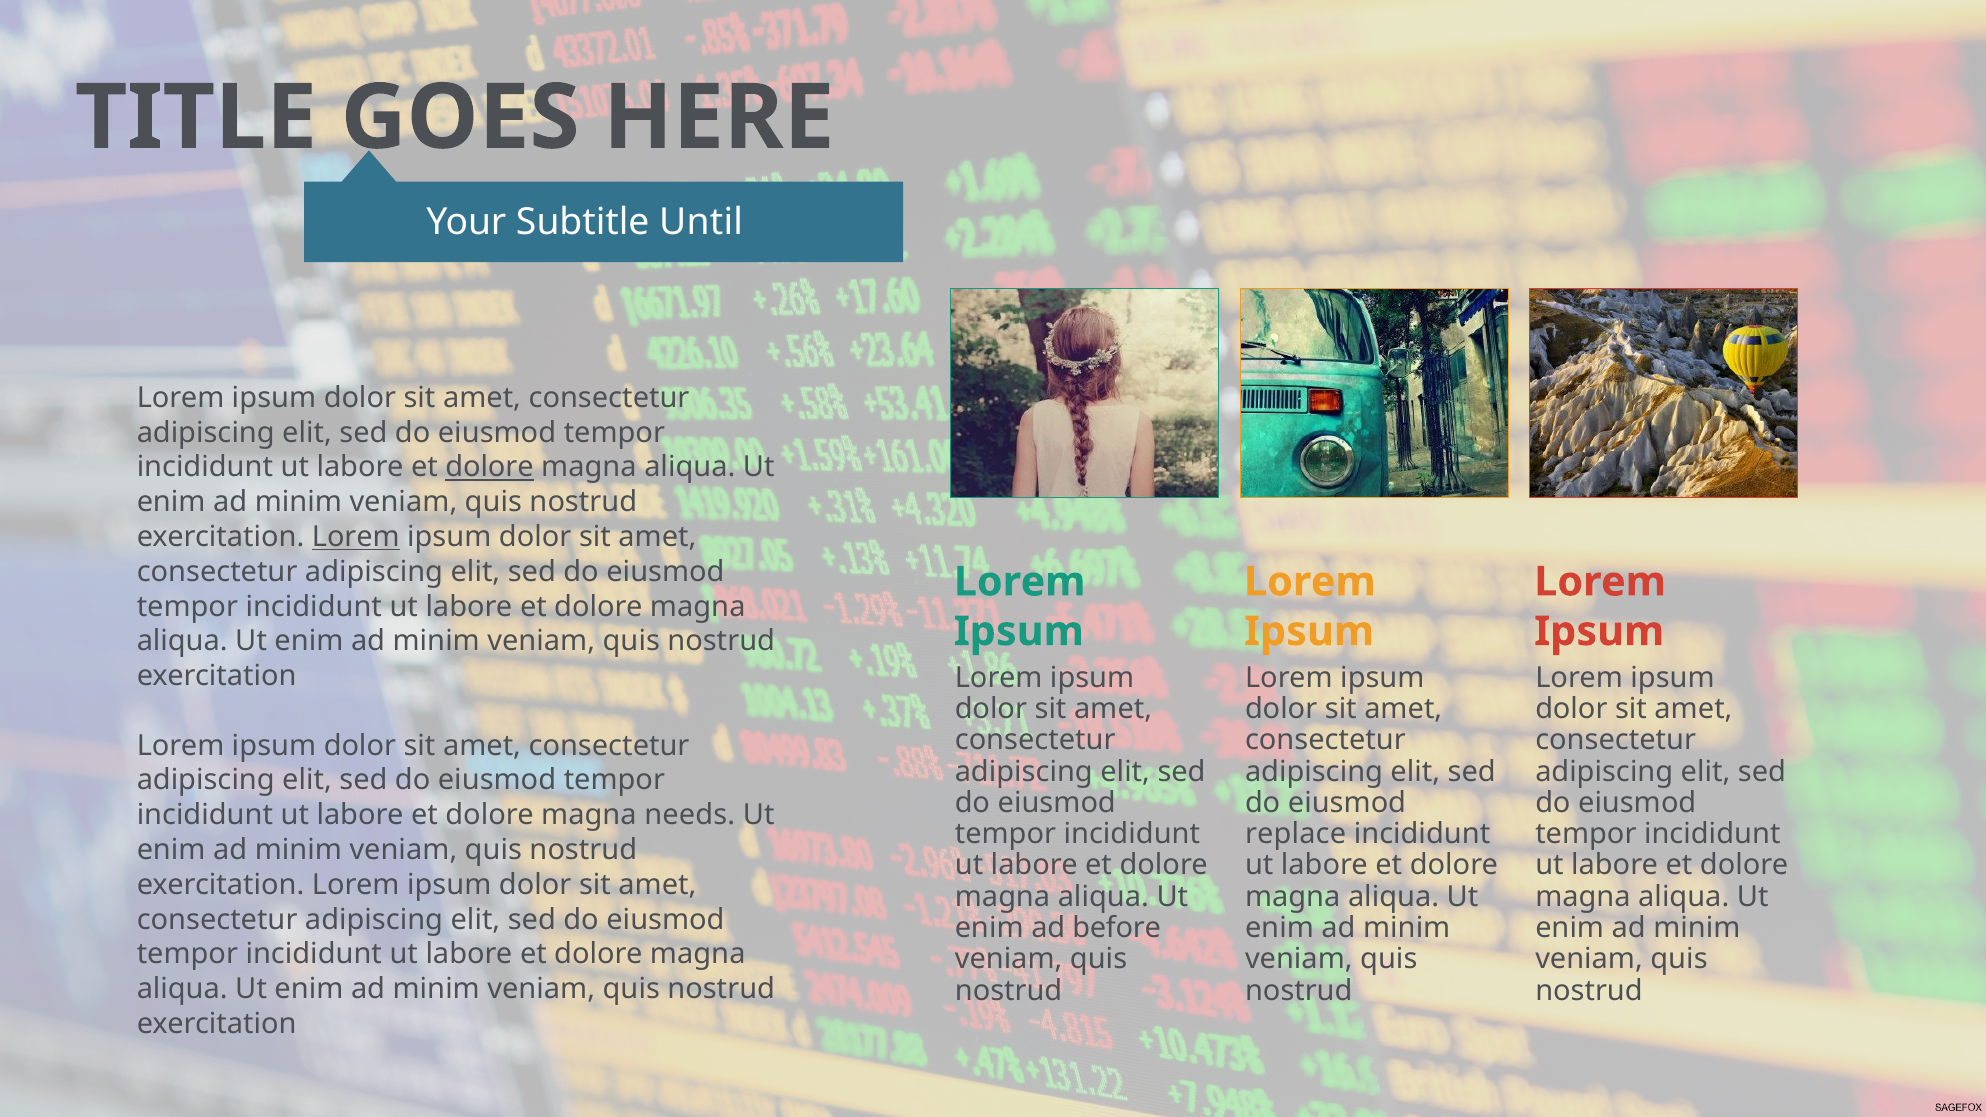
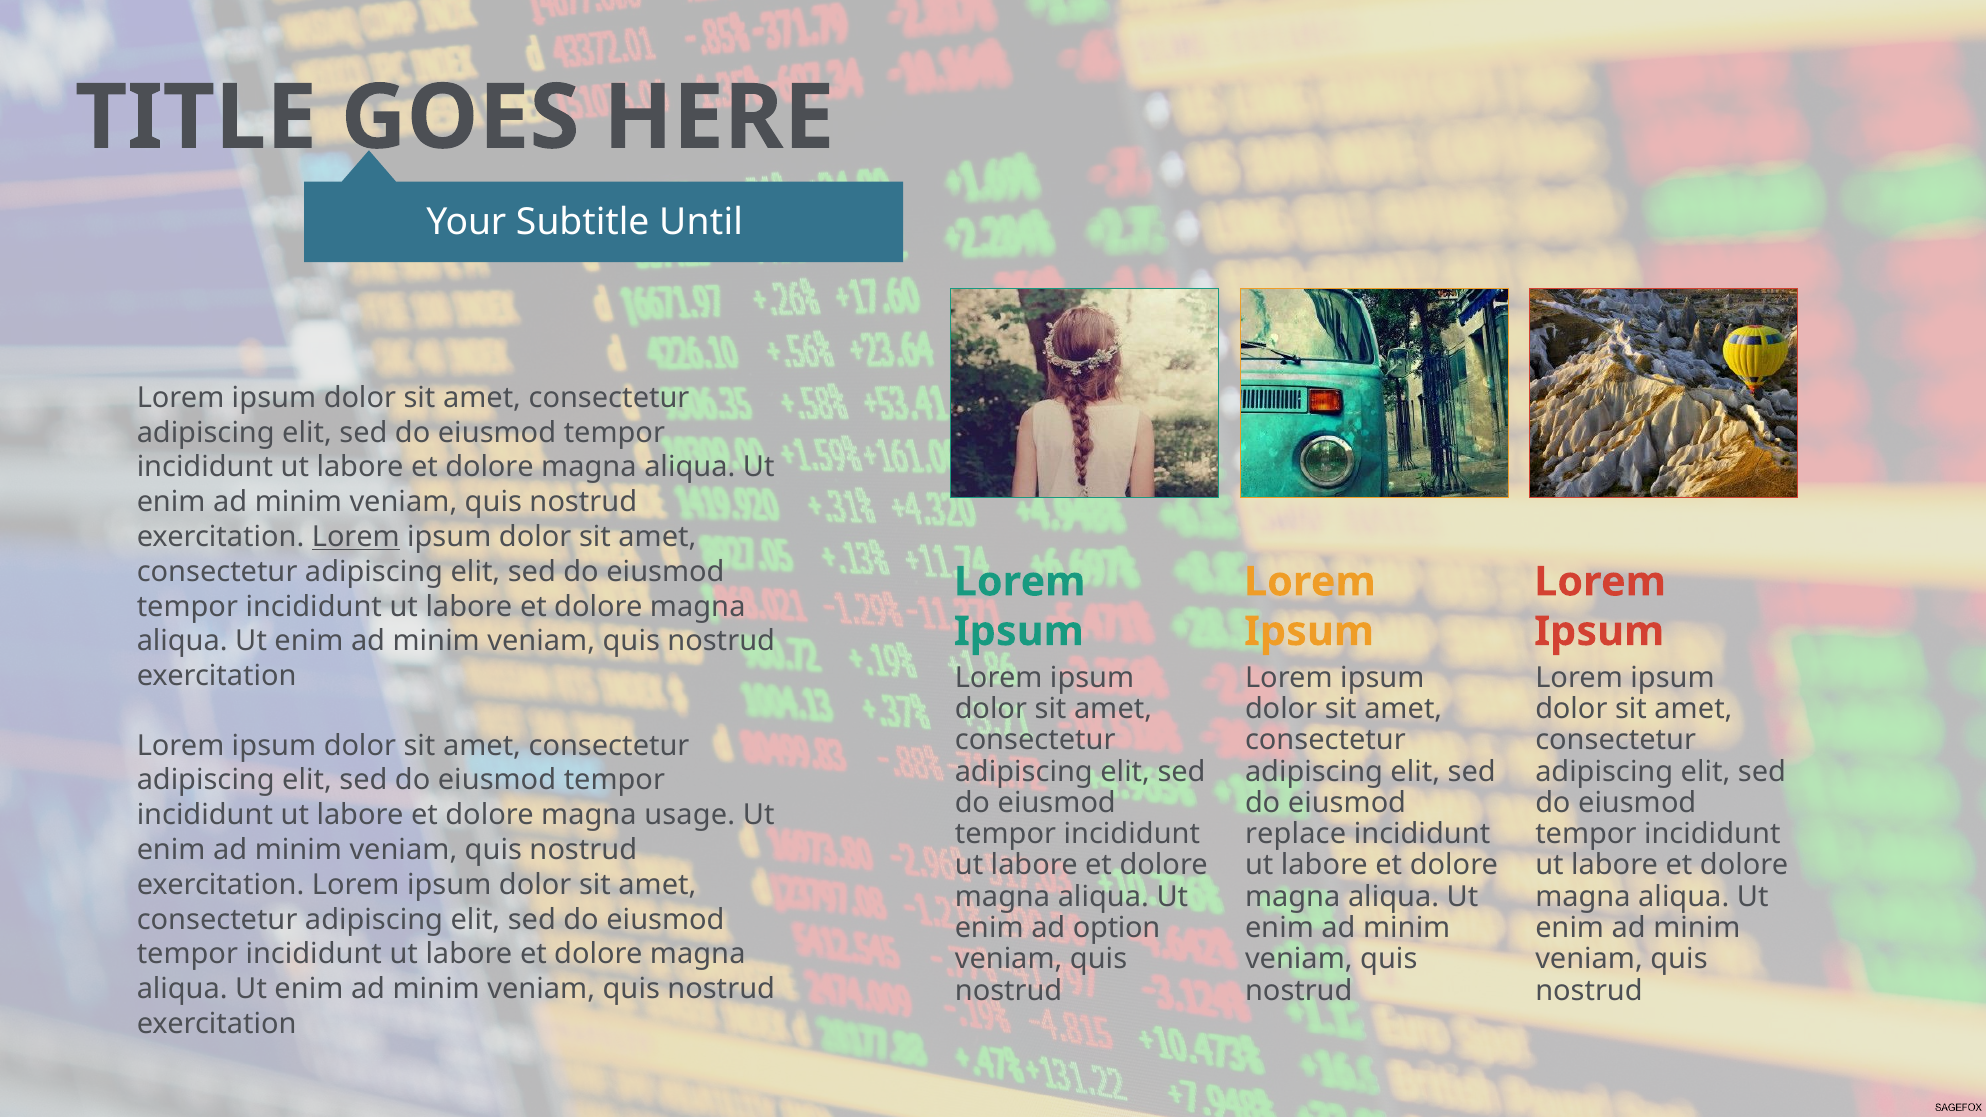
dolore at (490, 467) underline: present -> none
needs: needs -> usage
before: before -> option
